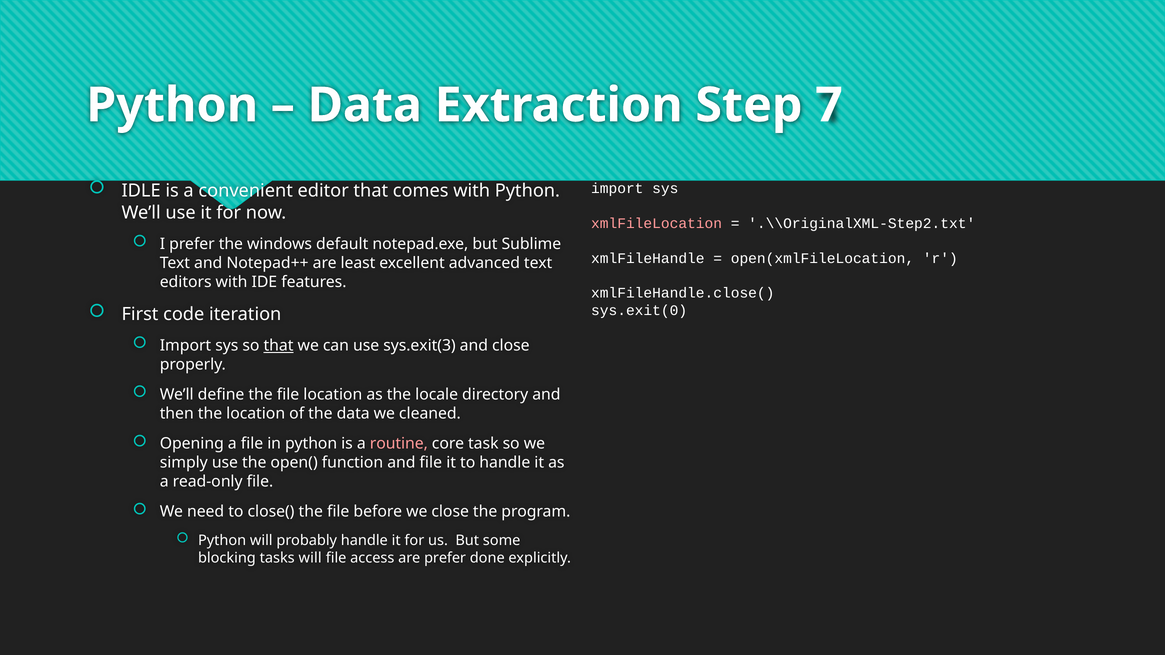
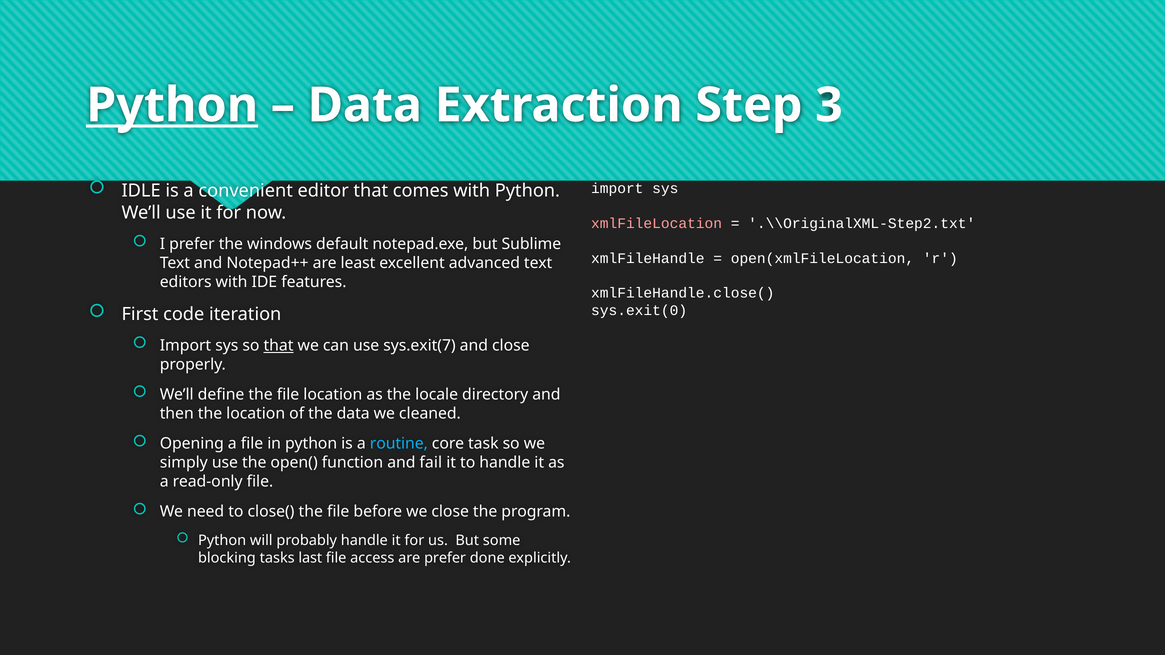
Python at (172, 105) underline: none -> present
7: 7 -> 3
sys.exit(3: sys.exit(3 -> sys.exit(7
routine colour: pink -> light blue
and file: file -> fail
tasks will: will -> last
